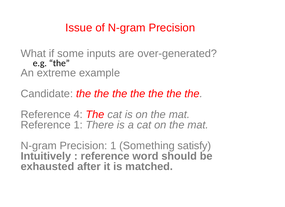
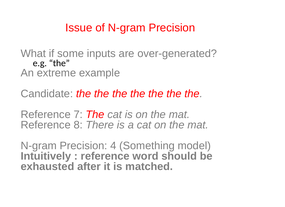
4: 4 -> 7
Reference 1: 1 -> 8
Precision 1: 1 -> 4
satisfy: satisfy -> model
